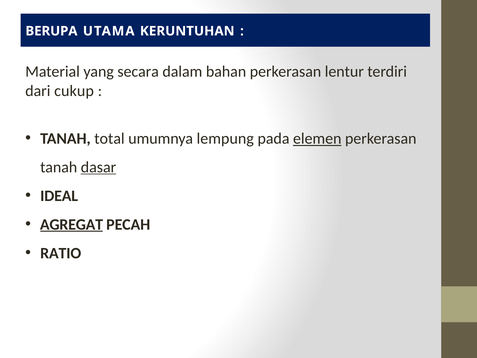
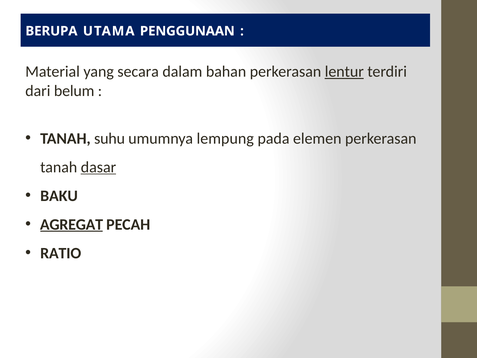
KERUNTUHAN: KERUNTUHAN -> PENGGUNAAN
lentur underline: none -> present
cukup: cukup -> belum
total: total -> suhu
elemen underline: present -> none
IDEAL: IDEAL -> BAKU
